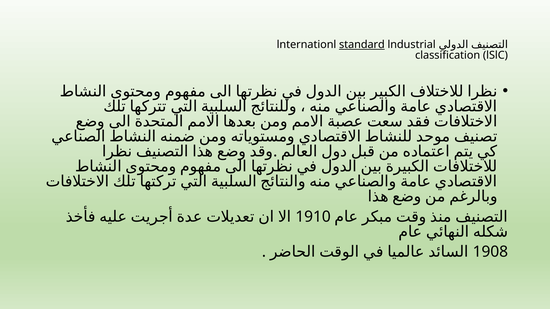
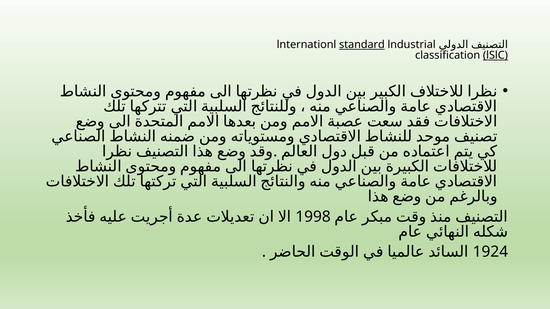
lSlC underline: none -> present
1910: 1910 -> 1998
1908: 1908 -> 1924
